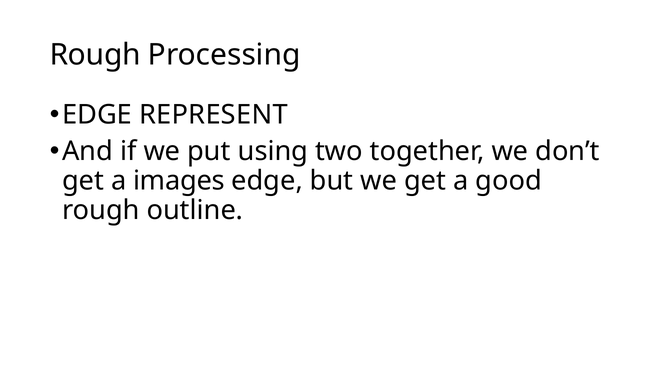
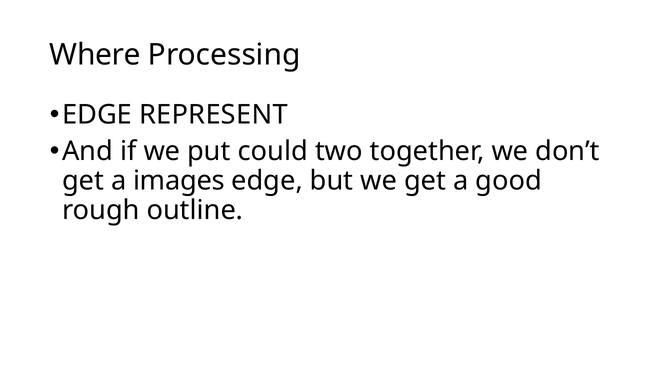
Rough at (95, 55): Rough -> Where
using: using -> could
